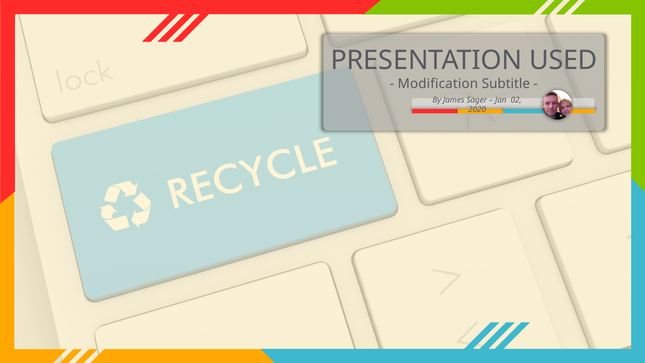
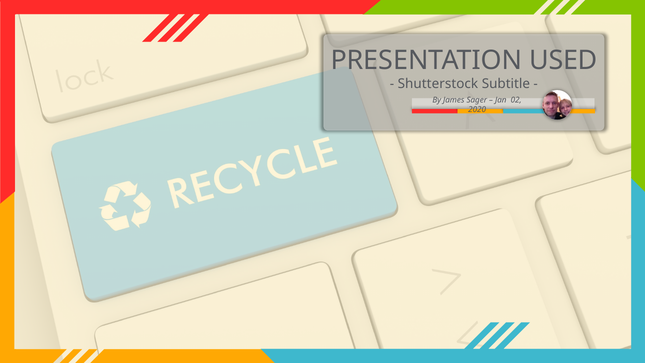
Modification: Modification -> Shutterstock
